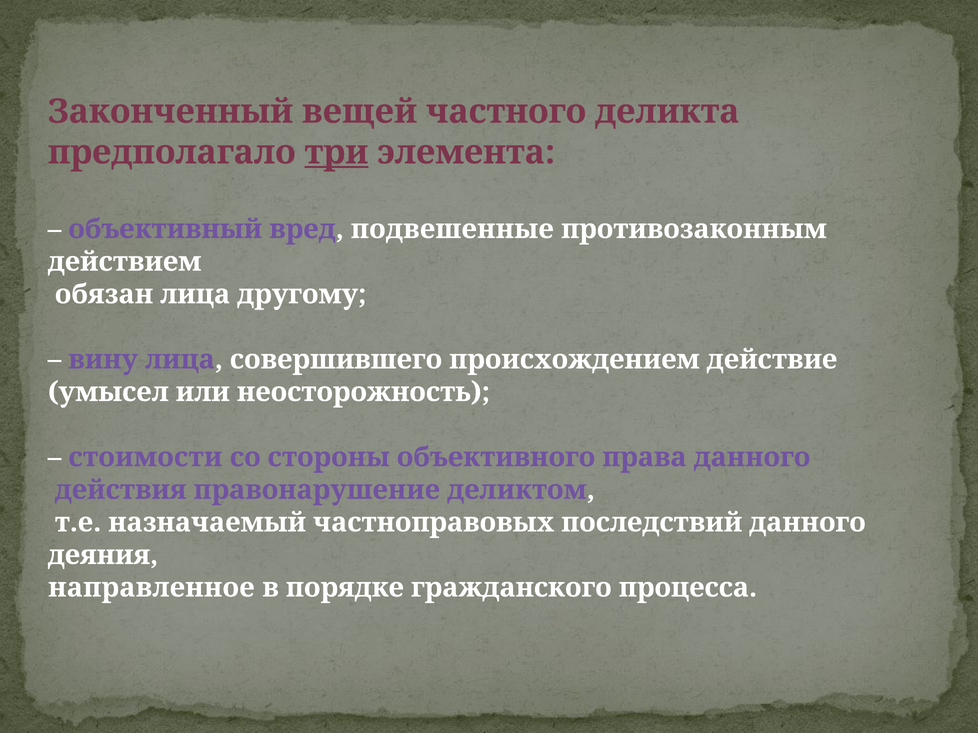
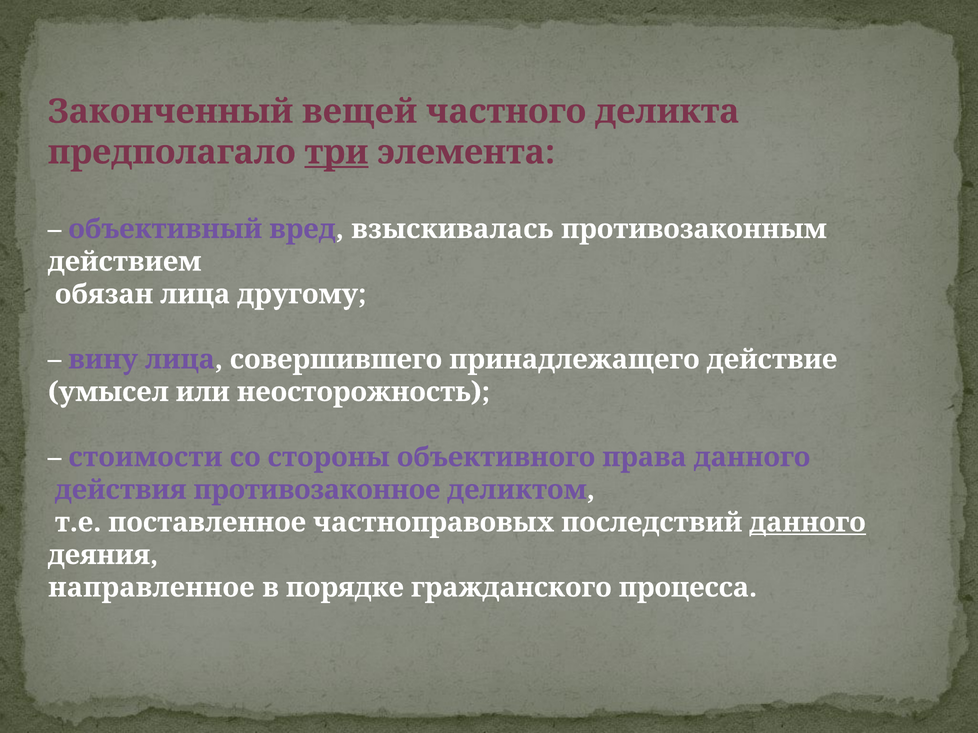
подвешенные: подвешенные -> взыскивалась
происхождением: происхождением -> принадлежащего
правонарушение: правонарушение -> противозаконное
назначаемый: назначаемый -> поставленное
данного at (808, 523) underline: none -> present
